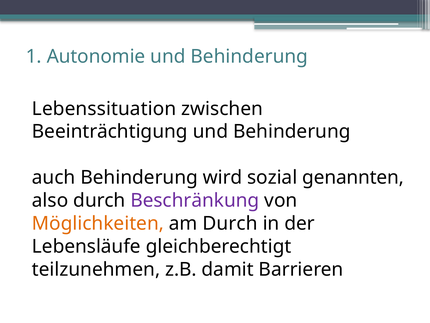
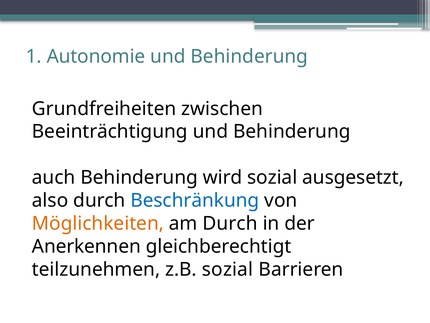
Lebenssituation: Lebenssituation -> Grundfreiheiten
genannten: genannten -> ausgesetzt
Beschränkung colour: purple -> blue
Lebensläufe: Lebensläufe -> Anerkennen
z.B damit: damit -> sozial
